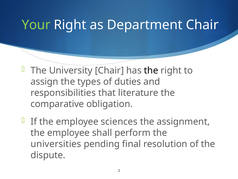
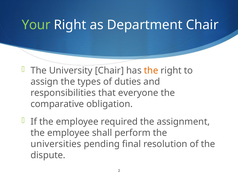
the at (151, 70) colour: black -> orange
literature: literature -> everyone
sciences: sciences -> required
